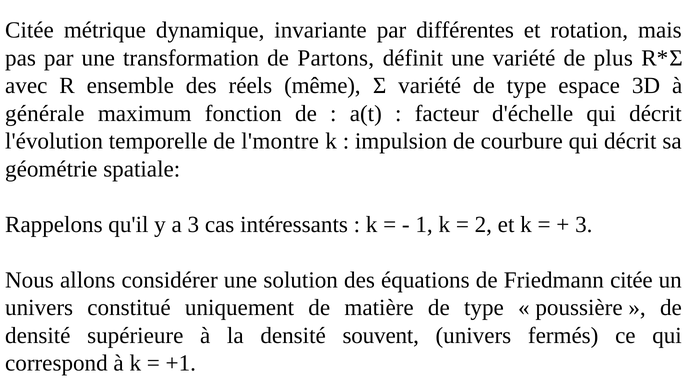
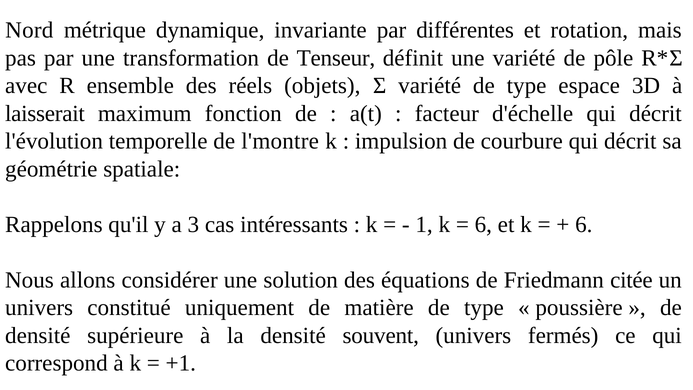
Citée at (29, 30): Citée -> Nord
Partons: Partons -> Tenseur
plus: plus -> pôle
même: même -> objets
générale: générale -> laisserait
2 at (483, 224): 2 -> 6
3 at (584, 224): 3 -> 6
